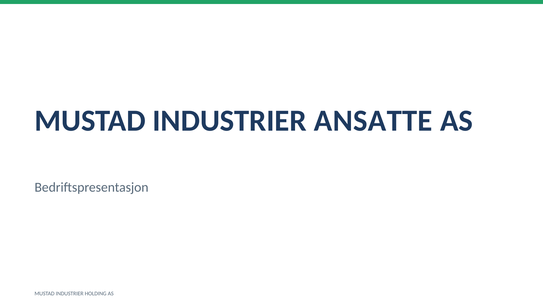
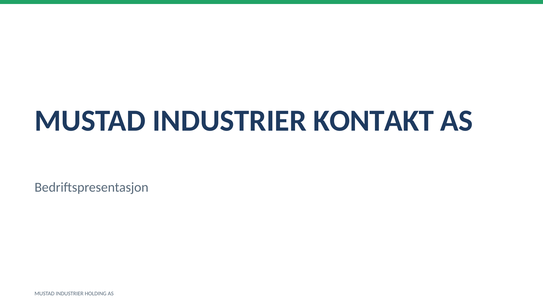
ANSATTE: ANSATTE -> KONTAKT
